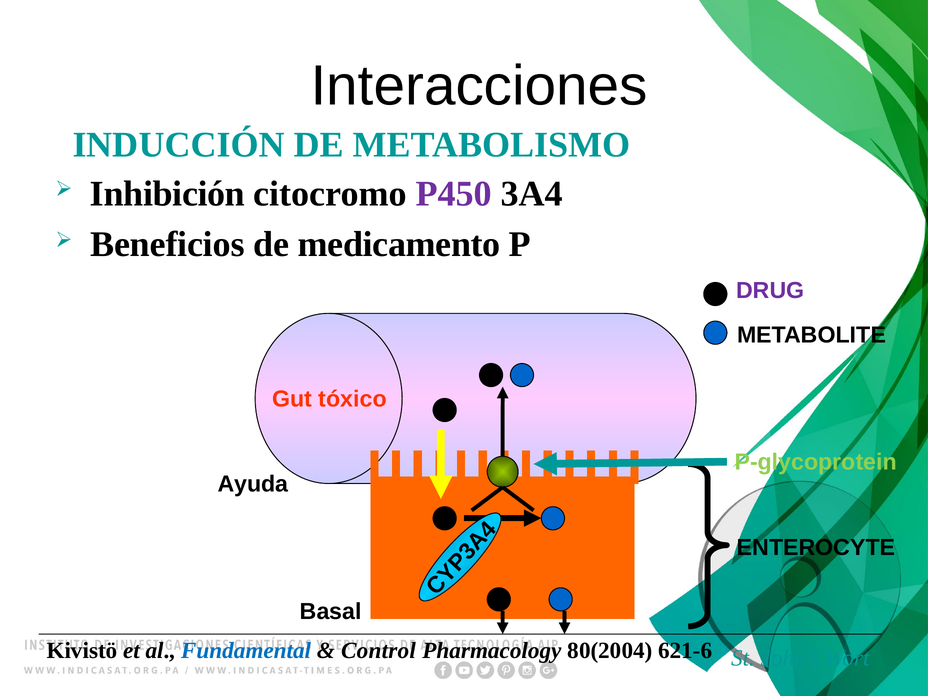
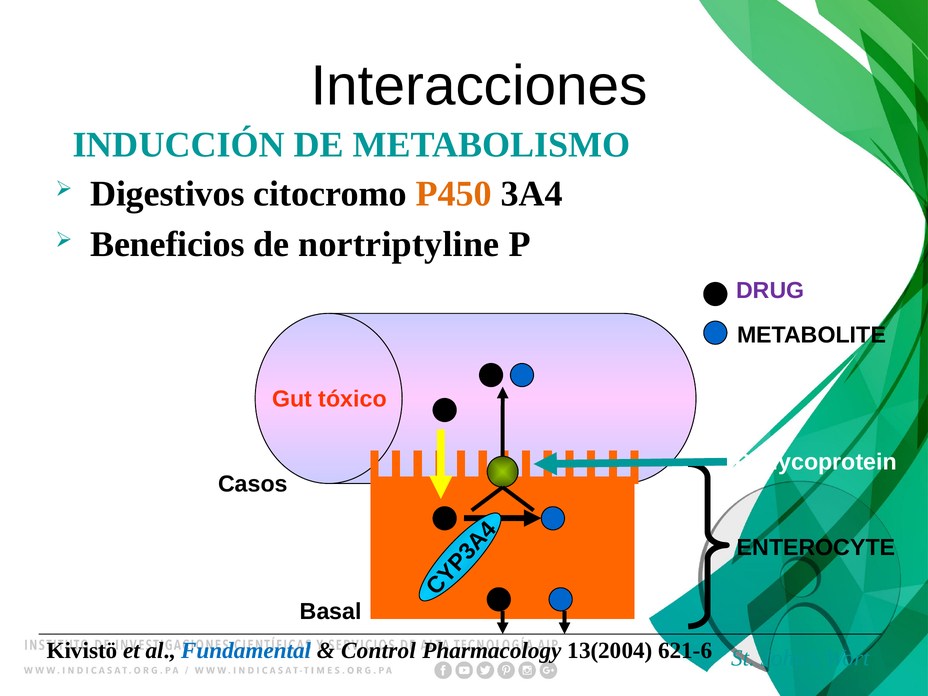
Inhibición: Inhibición -> Digestivos
P450 colour: purple -> orange
medicamento: medicamento -> nortriptyline
P-glycoprotein colour: light green -> white
Ayuda: Ayuda -> Casos
80(2004: 80(2004 -> 13(2004
